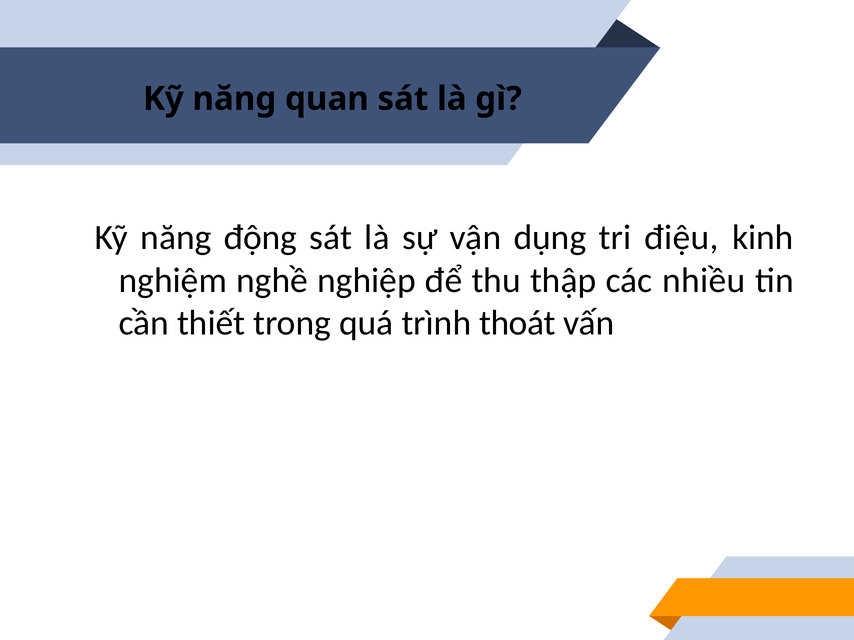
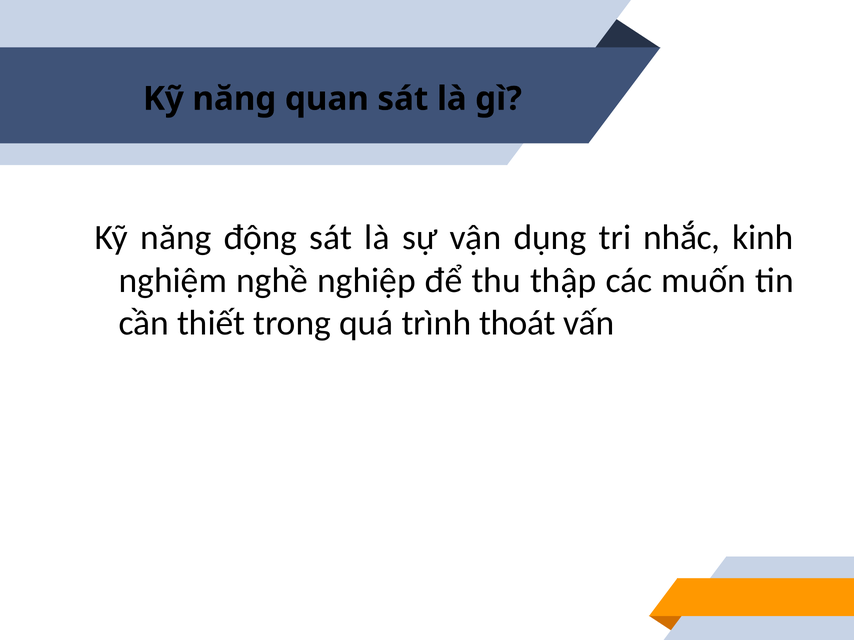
điệu: điệu -> nhắc
nhiều: nhiều -> muốn
